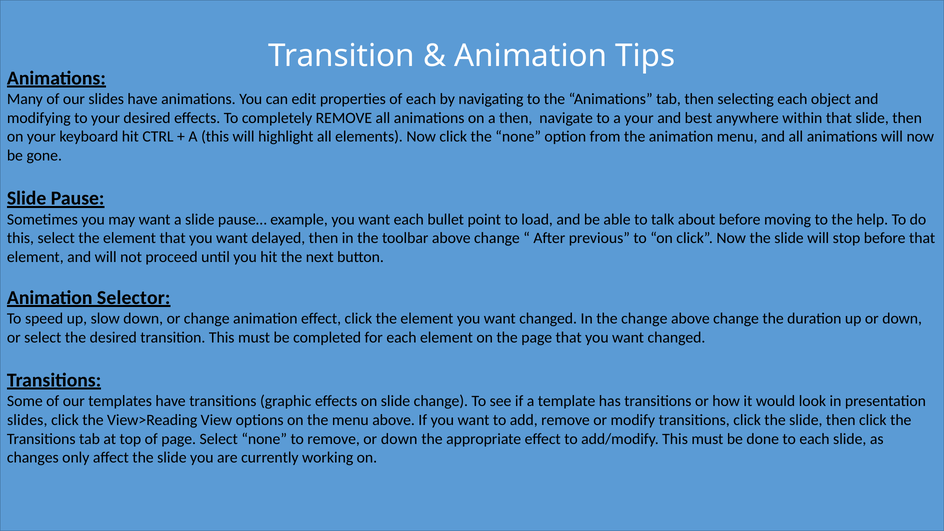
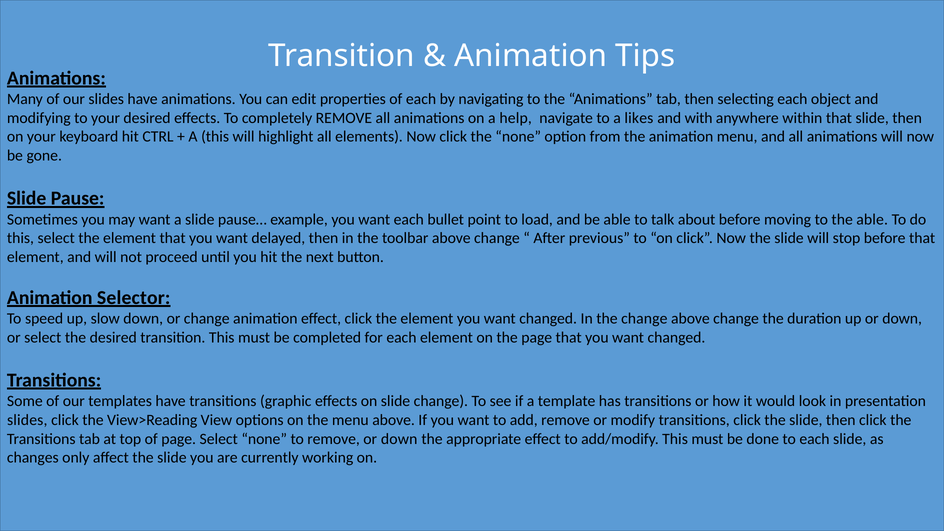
a then: then -> help
a your: your -> likes
best: best -> with
the help: help -> able
